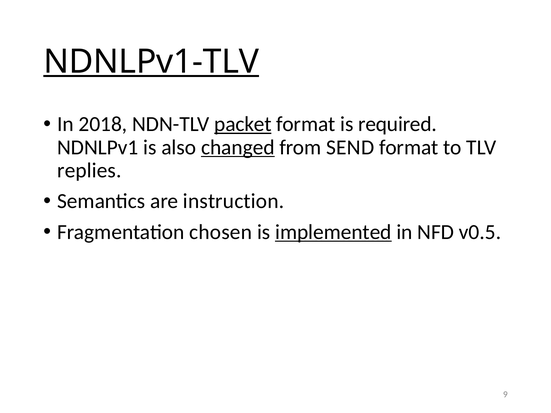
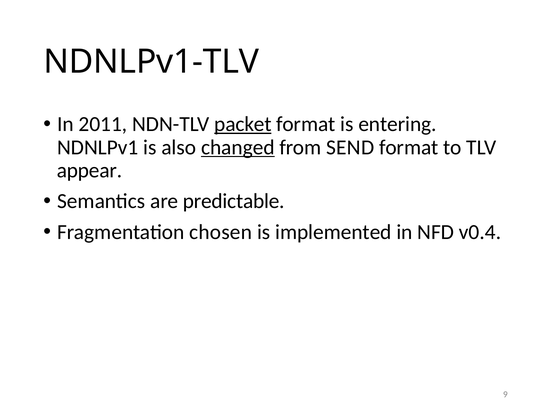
NDNLPv1-TLV underline: present -> none
2018: 2018 -> 2011
required: required -> entering
replies: replies -> appear
instruction: instruction -> predictable
implemented underline: present -> none
v0.5: v0.5 -> v0.4
